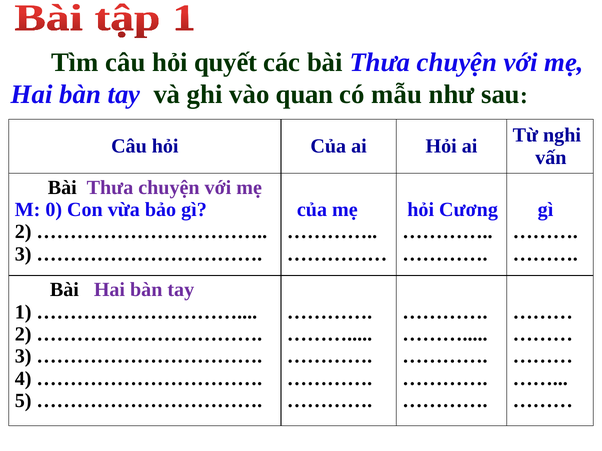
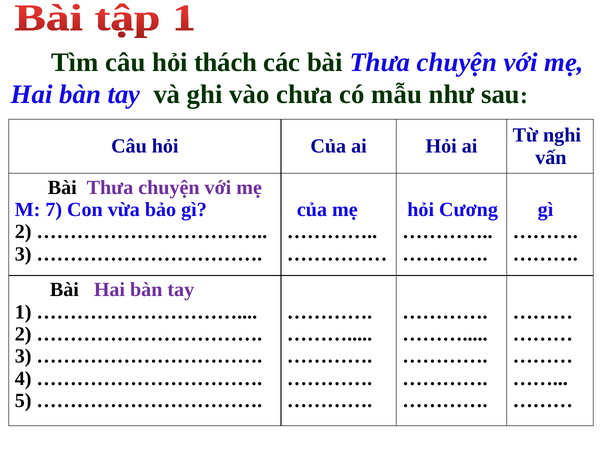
quyết: quyết -> thách
quan: quan -> chưa
0: 0 -> 7
